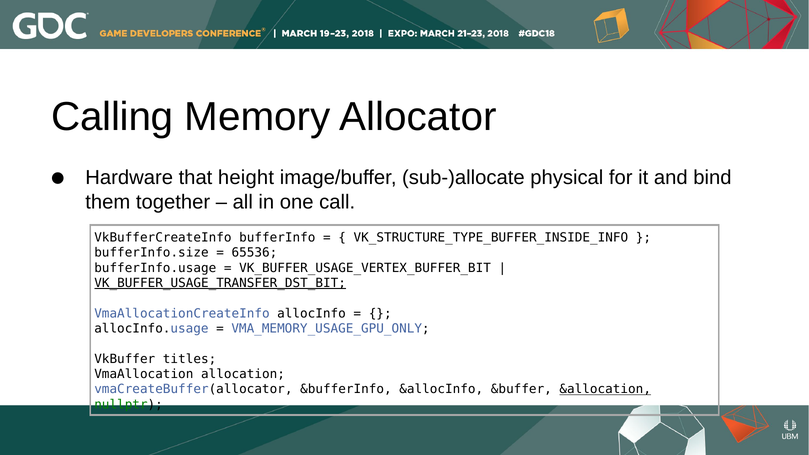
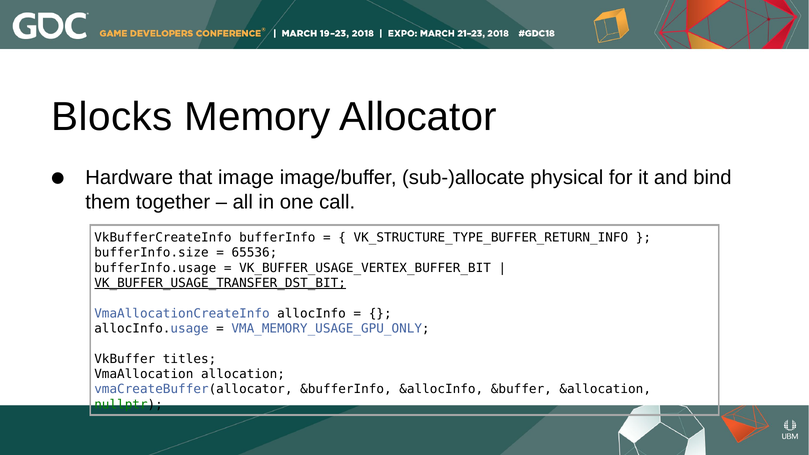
Calling: Calling -> Blocks
height: height -> image
VK_STRUCTURE_TYPE_BUFFER_INSIDE_INFO: VK_STRUCTURE_TYPE_BUFFER_INSIDE_INFO -> VK_STRUCTURE_TYPE_BUFFER_RETURN_INFO
&allocation underline: present -> none
